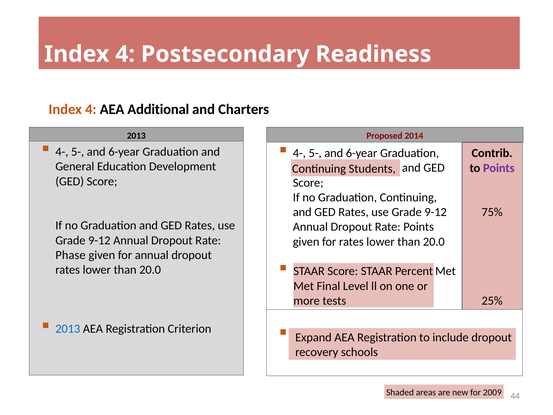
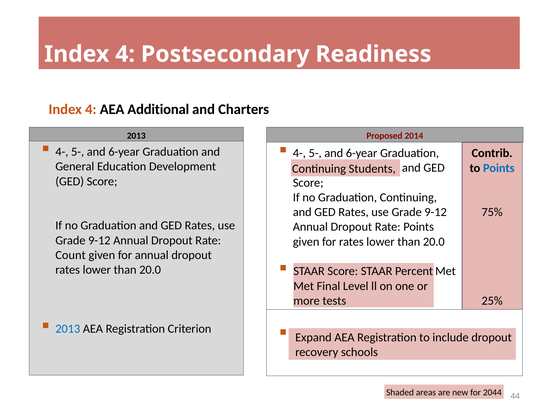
Points at (499, 168) colour: purple -> blue
Phase: Phase -> Count
2009: 2009 -> 2044
